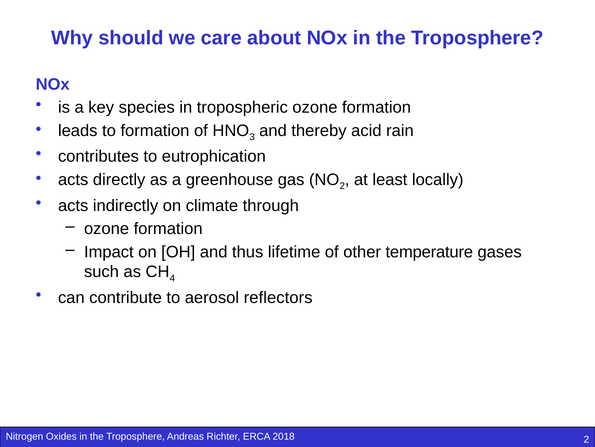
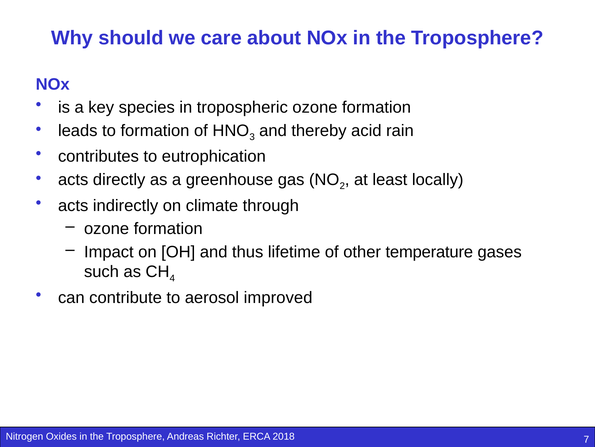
reflectors: reflectors -> improved
2 at (586, 439): 2 -> 7
